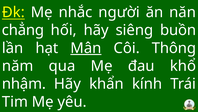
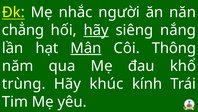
hãy at (96, 30) underline: none -> present
buồn: buồn -> nắng
nhậm: nhậm -> trùng
khẩn: khẩn -> khúc
